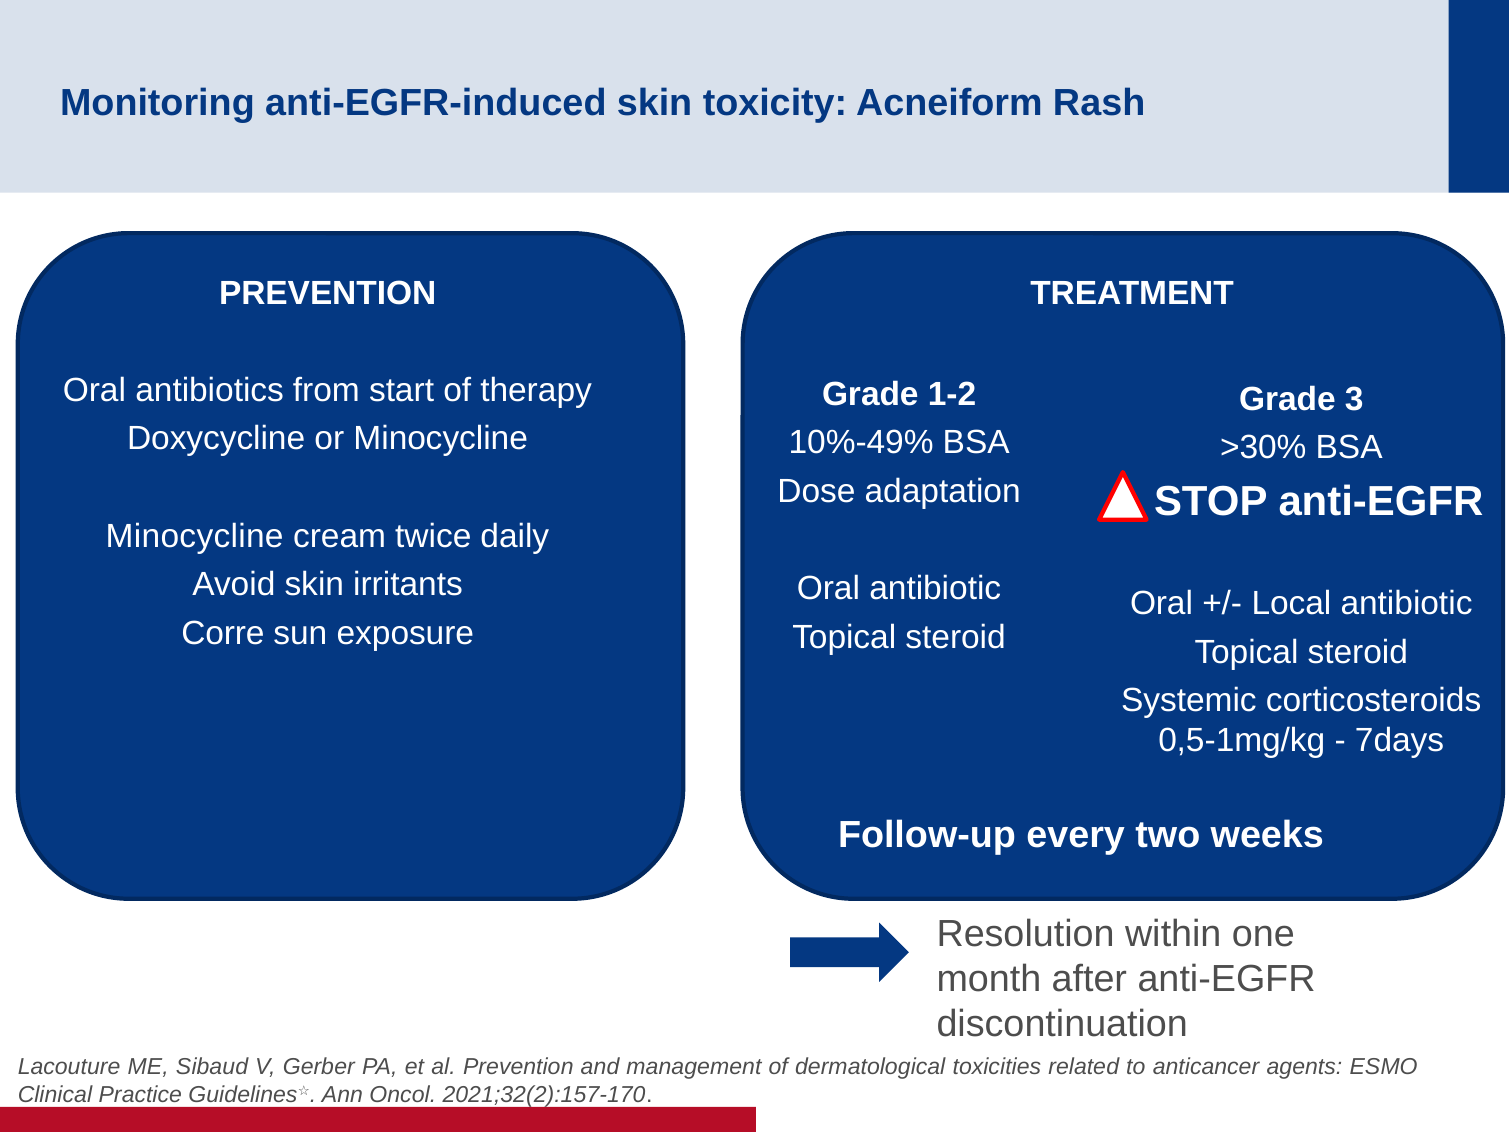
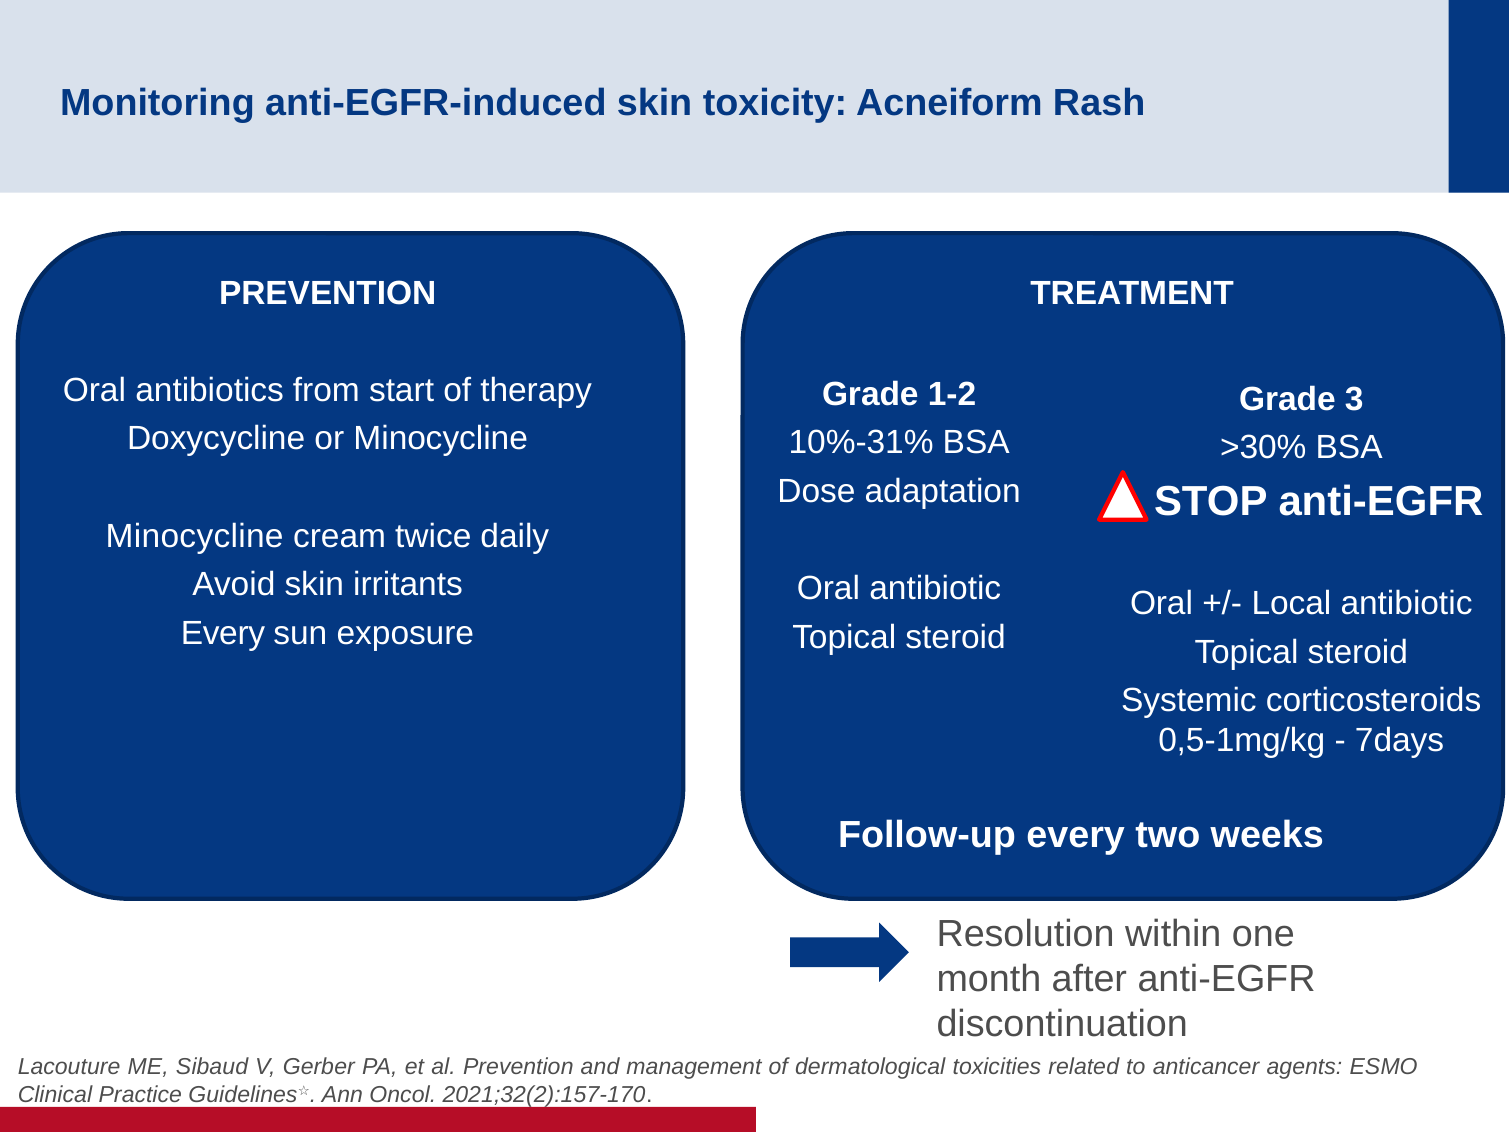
10%-49%: 10%-49% -> 10%-31%
Corre at (223, 633): Corre -> Every
